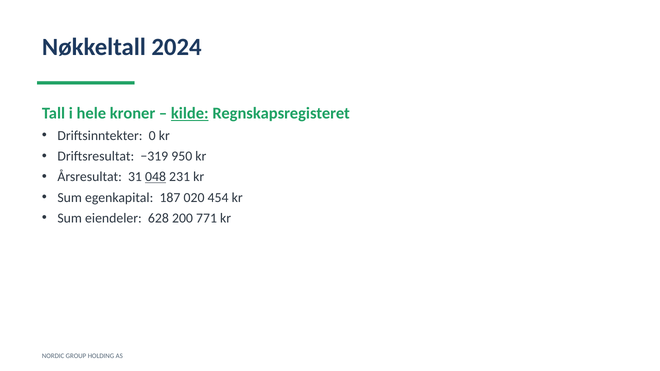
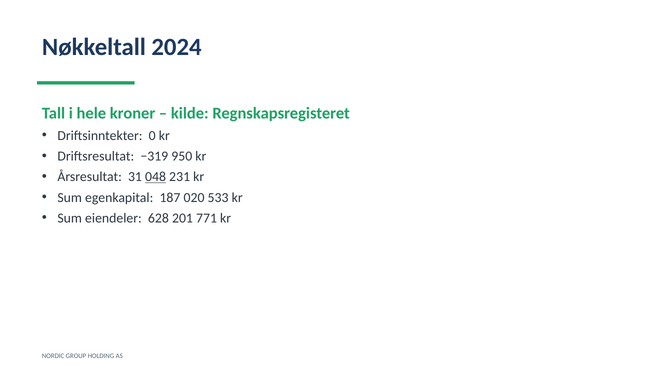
kilde underline: present -> none
454: 454 -> 533
200: 200 -> 201
